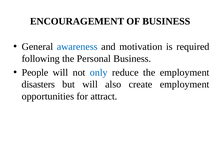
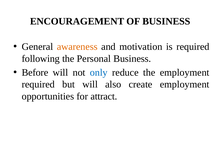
awareness colour: blue -> orange
People: People -> Before
disasters at (38, 84): disasters -> required
